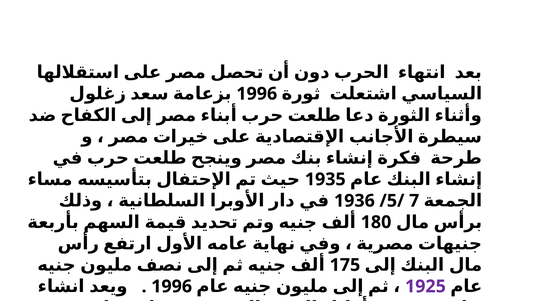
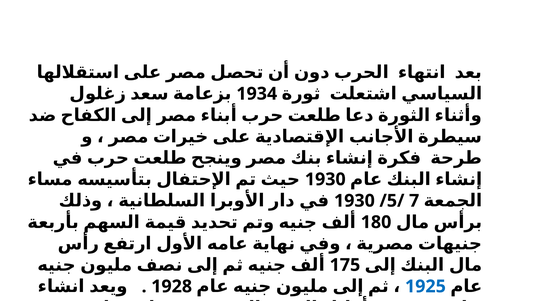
1996 at (257, 94): 1996 -> 1934
1935 at (325, 179): 1935 -> 1930
1936 at (354, 201): 1936 -> 1930
1996 at (172, 286): 1996 -> 1928
1925 colour: purple -> blue
